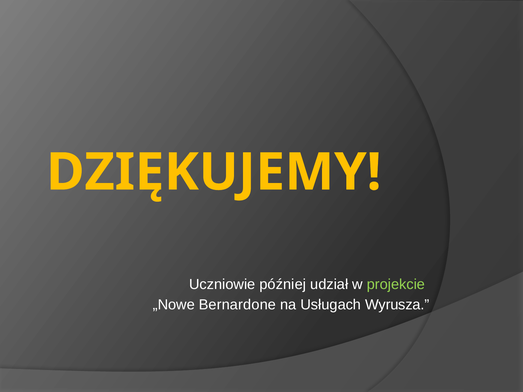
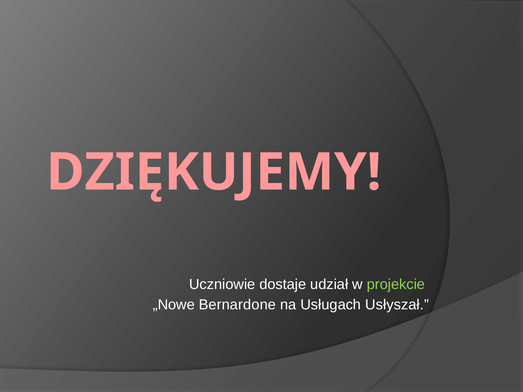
DZIĘKUJEMY colour: yellow -> pink
później: później -> dostaje
Wyrusza: Wyrusza -> Usłyszał
